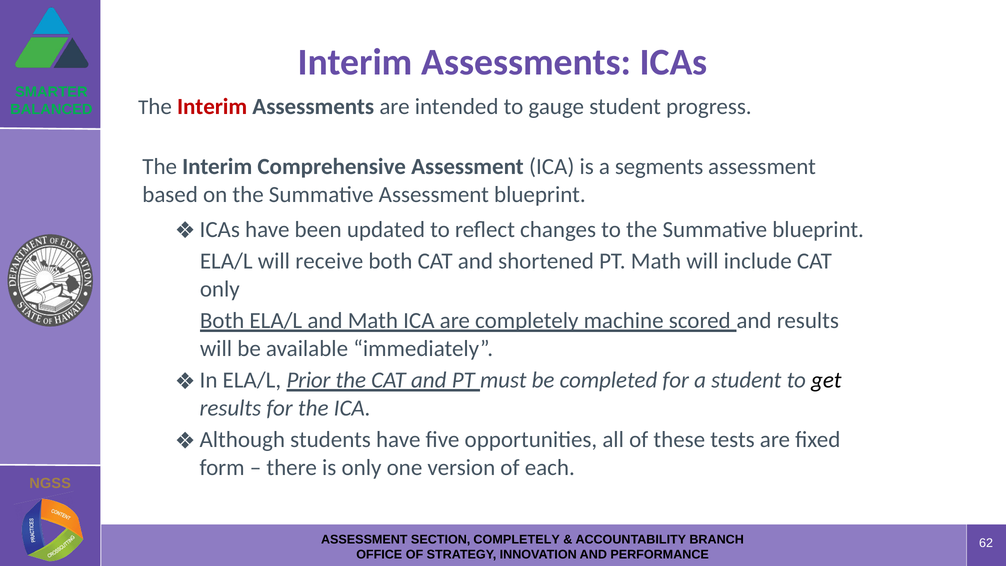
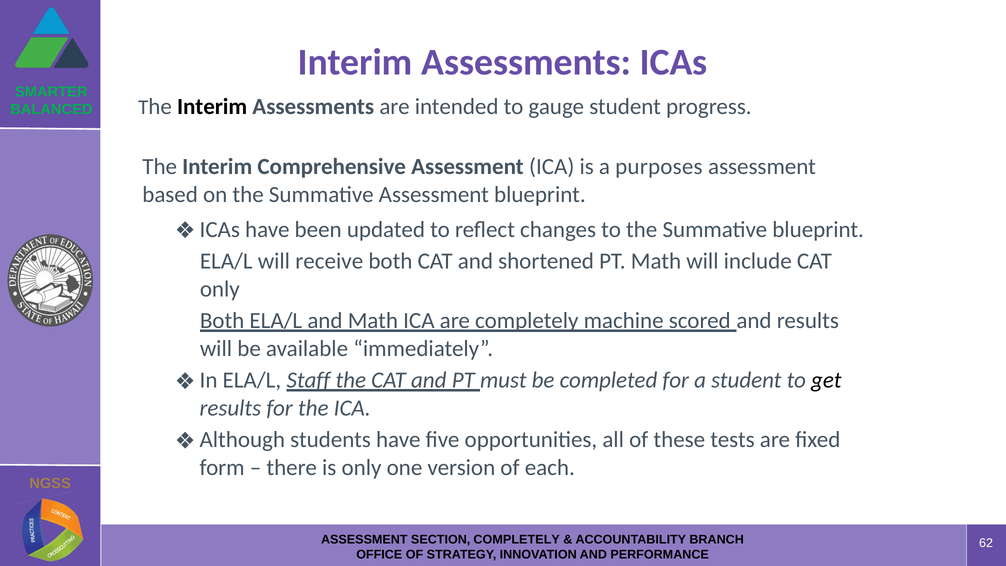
Interim at (212, 107) colour: red -> black
segments: segments -> purposes
Prior: Prior -> Staff
